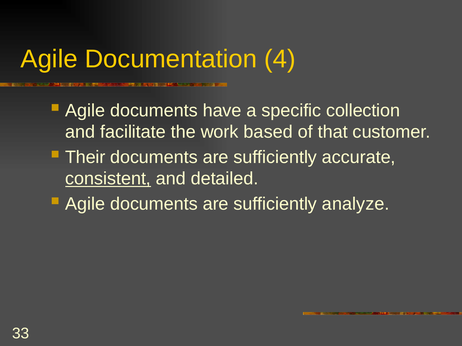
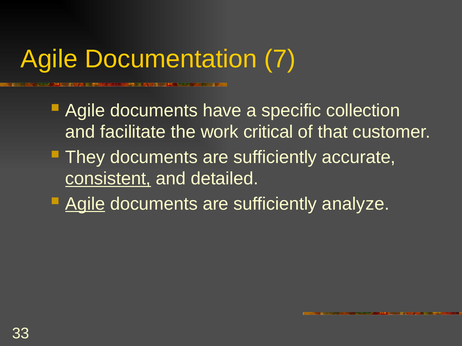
4: 4 -> 7
based: based -> critical
Their: Their -> They
Agile at (85, 204) underline: none -> present
